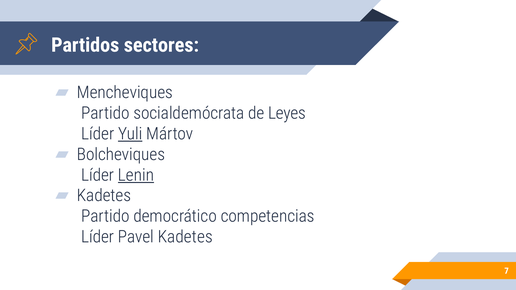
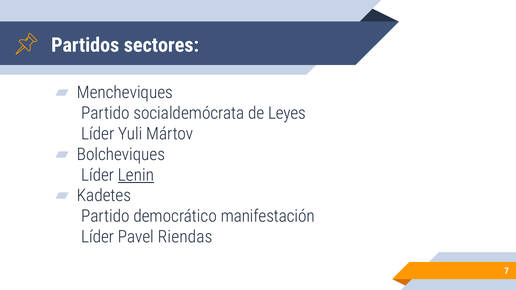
Yuli underline: present -> none
competencias: competencias -> manifestación
Pavel Kadetes: Kadetes -> Riendas
